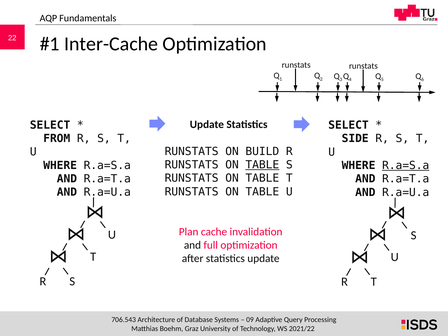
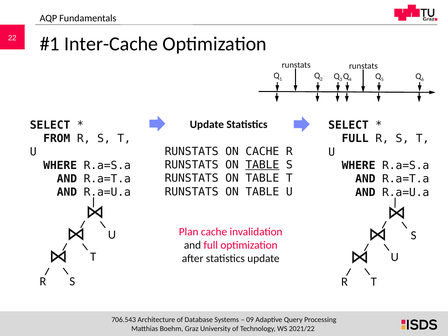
SIDE at (355, 139): SIDE -> FULL
ON BUILD: BUILD -> CACHE
R.a=S.a at (406, 165) underline: present -> none
